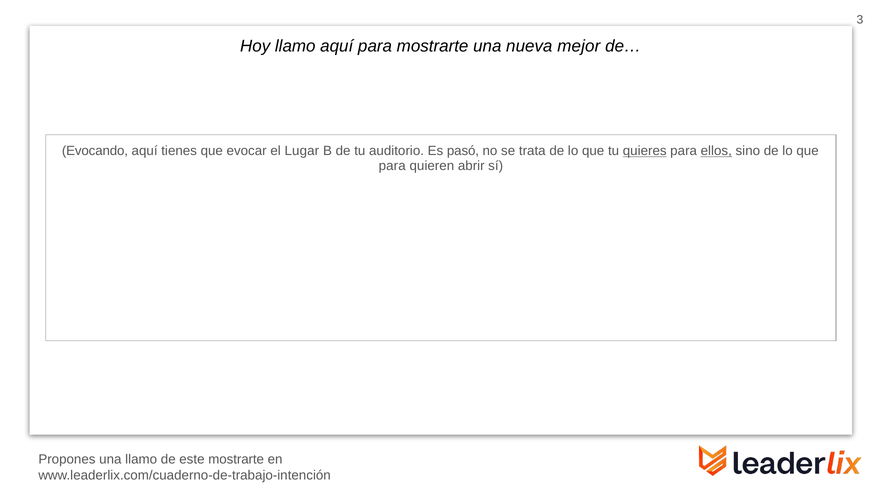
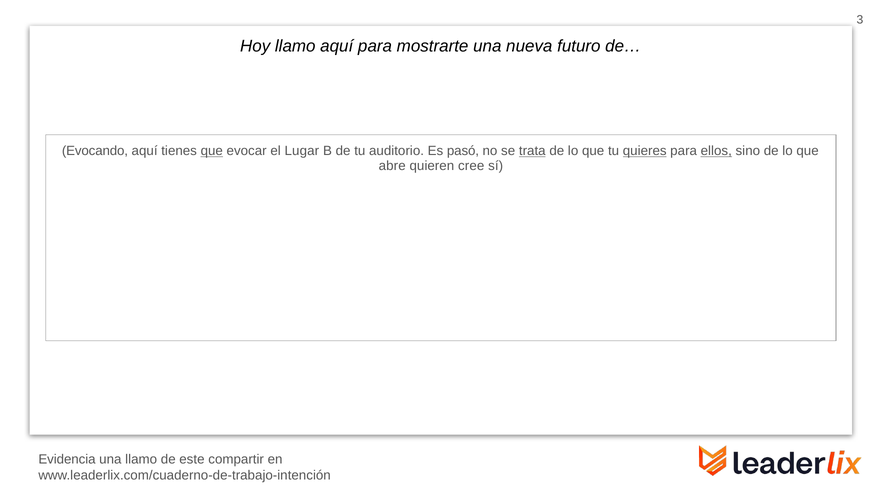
mejor: mejor -> futuro
que at (212, 151) underline: none -> present
trata underline: none -> present
para at (392, 166): para -> abre
abrir: abrir -> cree
Propones: Propones -> Evidencia
este mostrarte: mostrarte -> compartir
